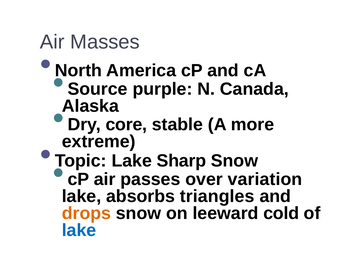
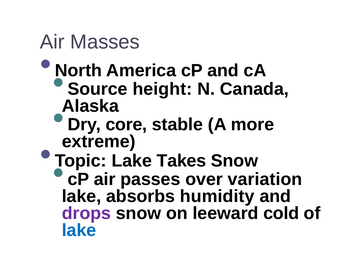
purple: purple -> height
Sharp: Sharp -> Takes
triangles: triangles -> humidity
drops colour: orange -> purple
